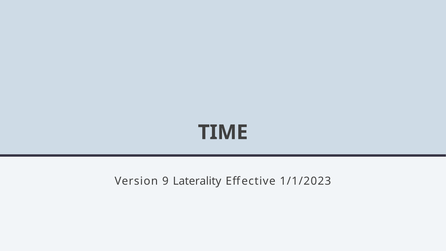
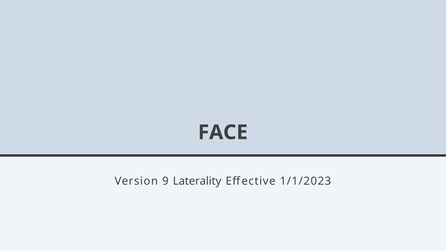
TIME: TIME -> FACE
